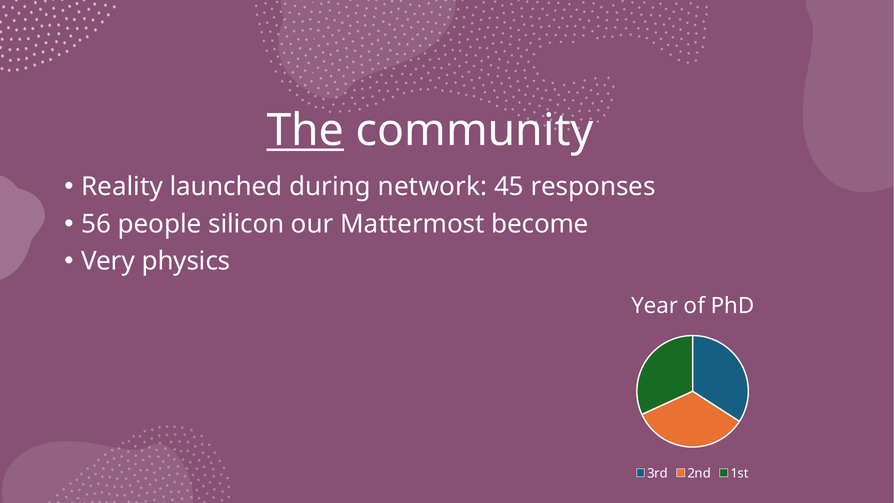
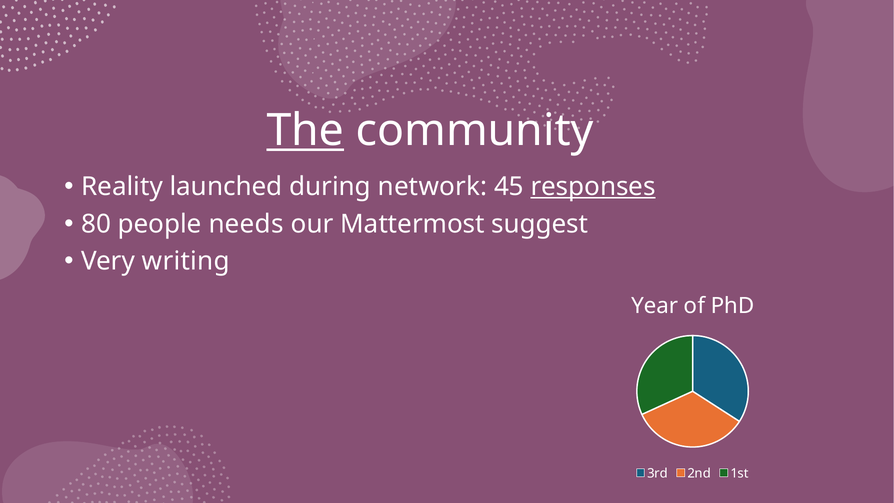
responses underline: none -> present
56: 56 -> 80
silicon: silicon -> needs
become: become -> suggest
physics: physics -> writing
